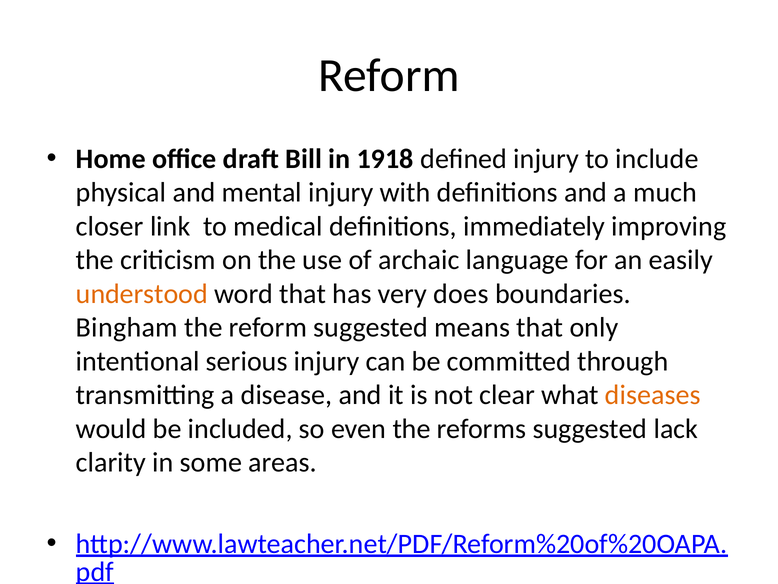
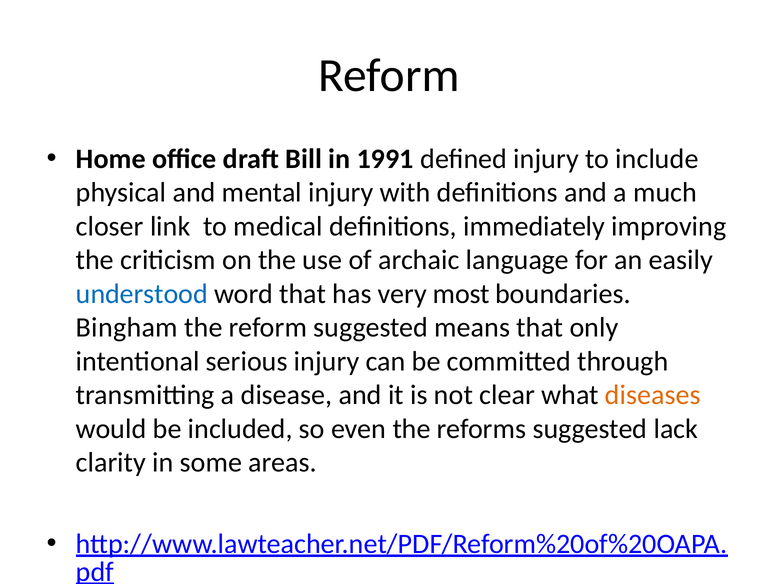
1918: 1918 -> 1991
understood colour: orange -> blue
does: does -> most
